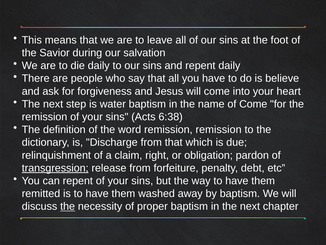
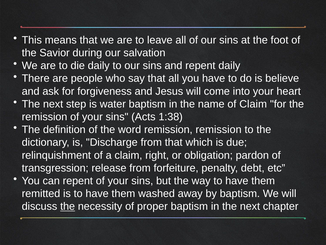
of Come: Come -> Claim
6:38: 6:38 -> 1:38
transgression underline: present -> none
